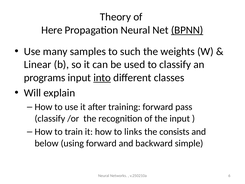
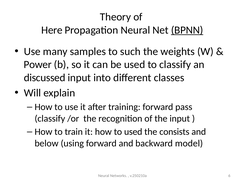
Linear: Linear -> Power
programs: programs -> discussed
into underline: present -> none
to links: links -> used
simple: simple -> model
